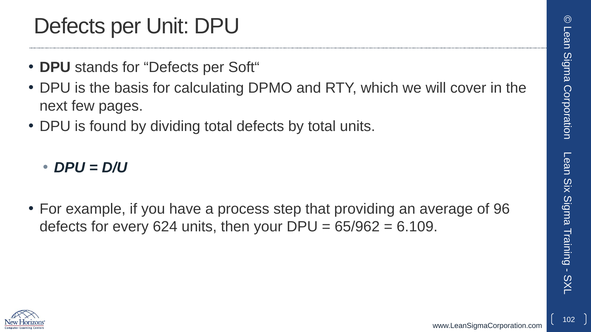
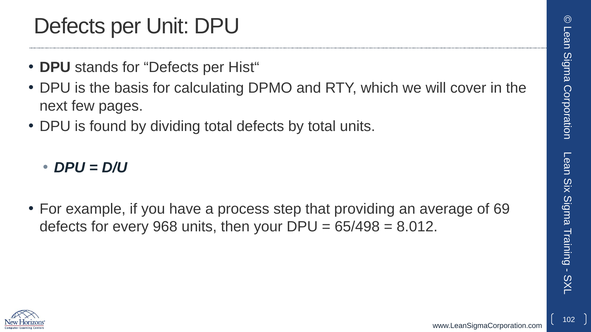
Soft“: Soft“ -> Hist“
96: 96 -> 69
624: 624 -> 968
65/962: 65/962 -> 65/498
6.109: 6.109 -> 8.012
